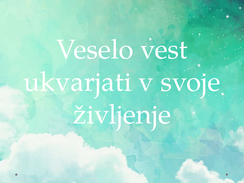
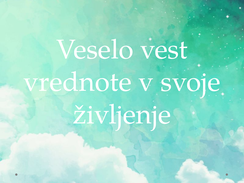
ukvarjati: ukvarjati -> vrednote
